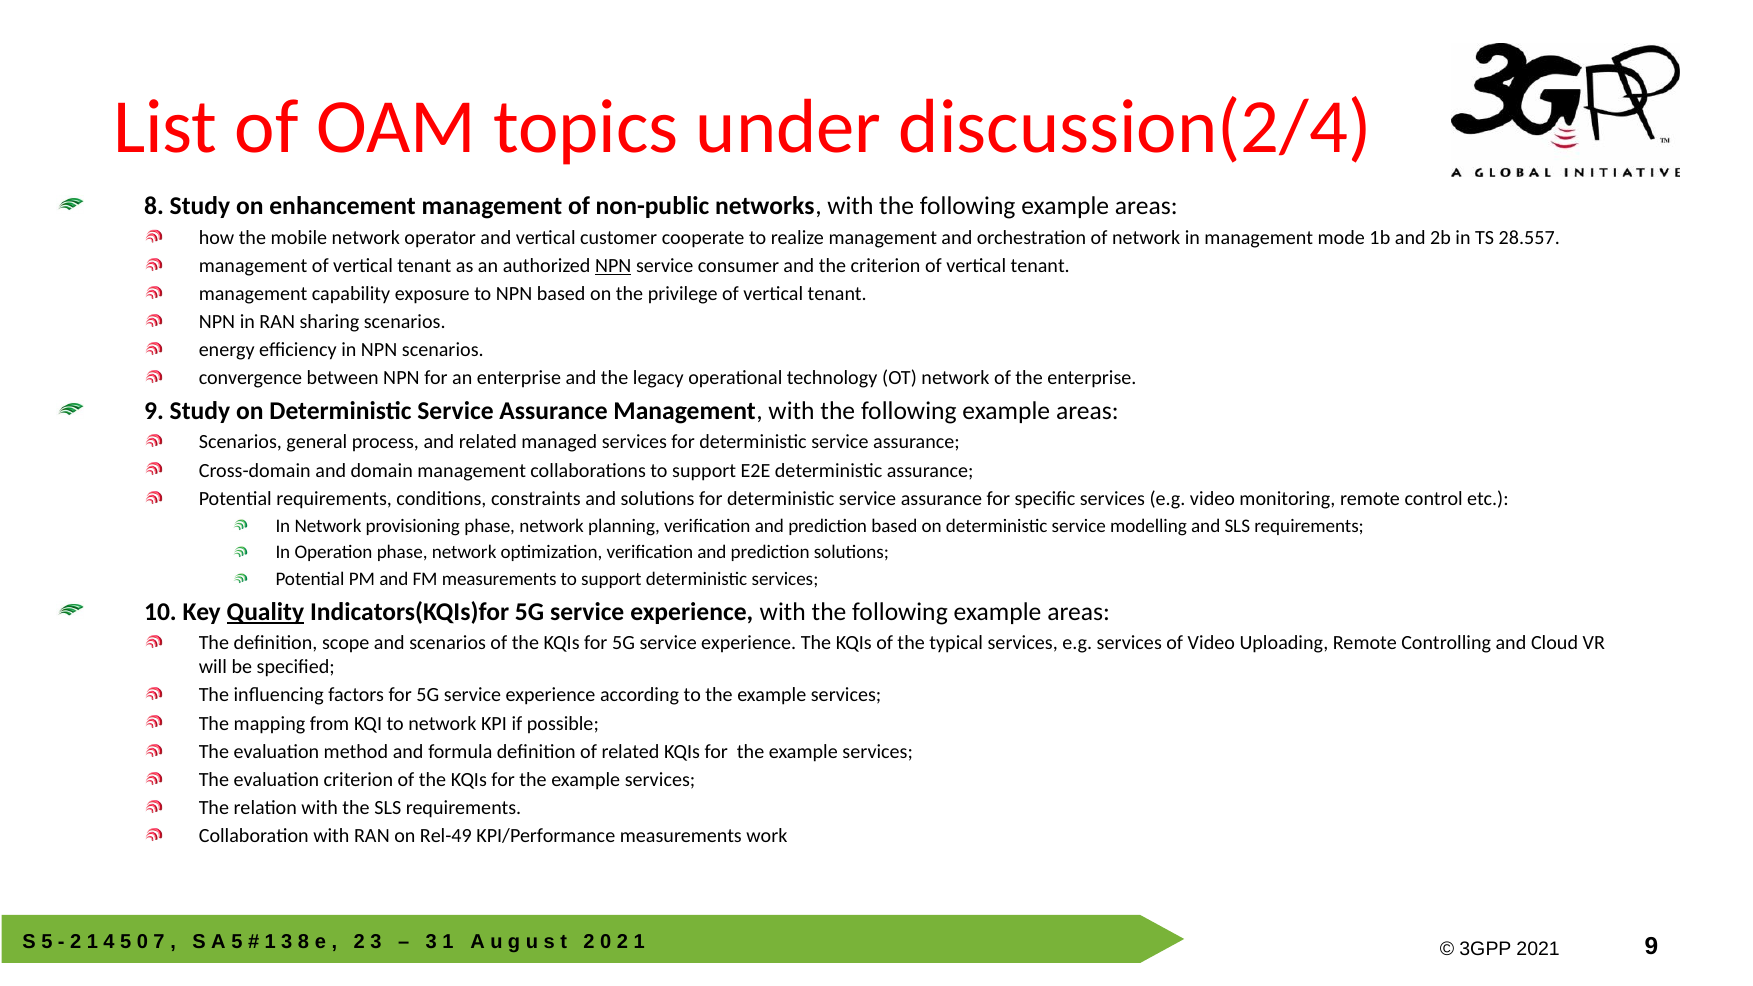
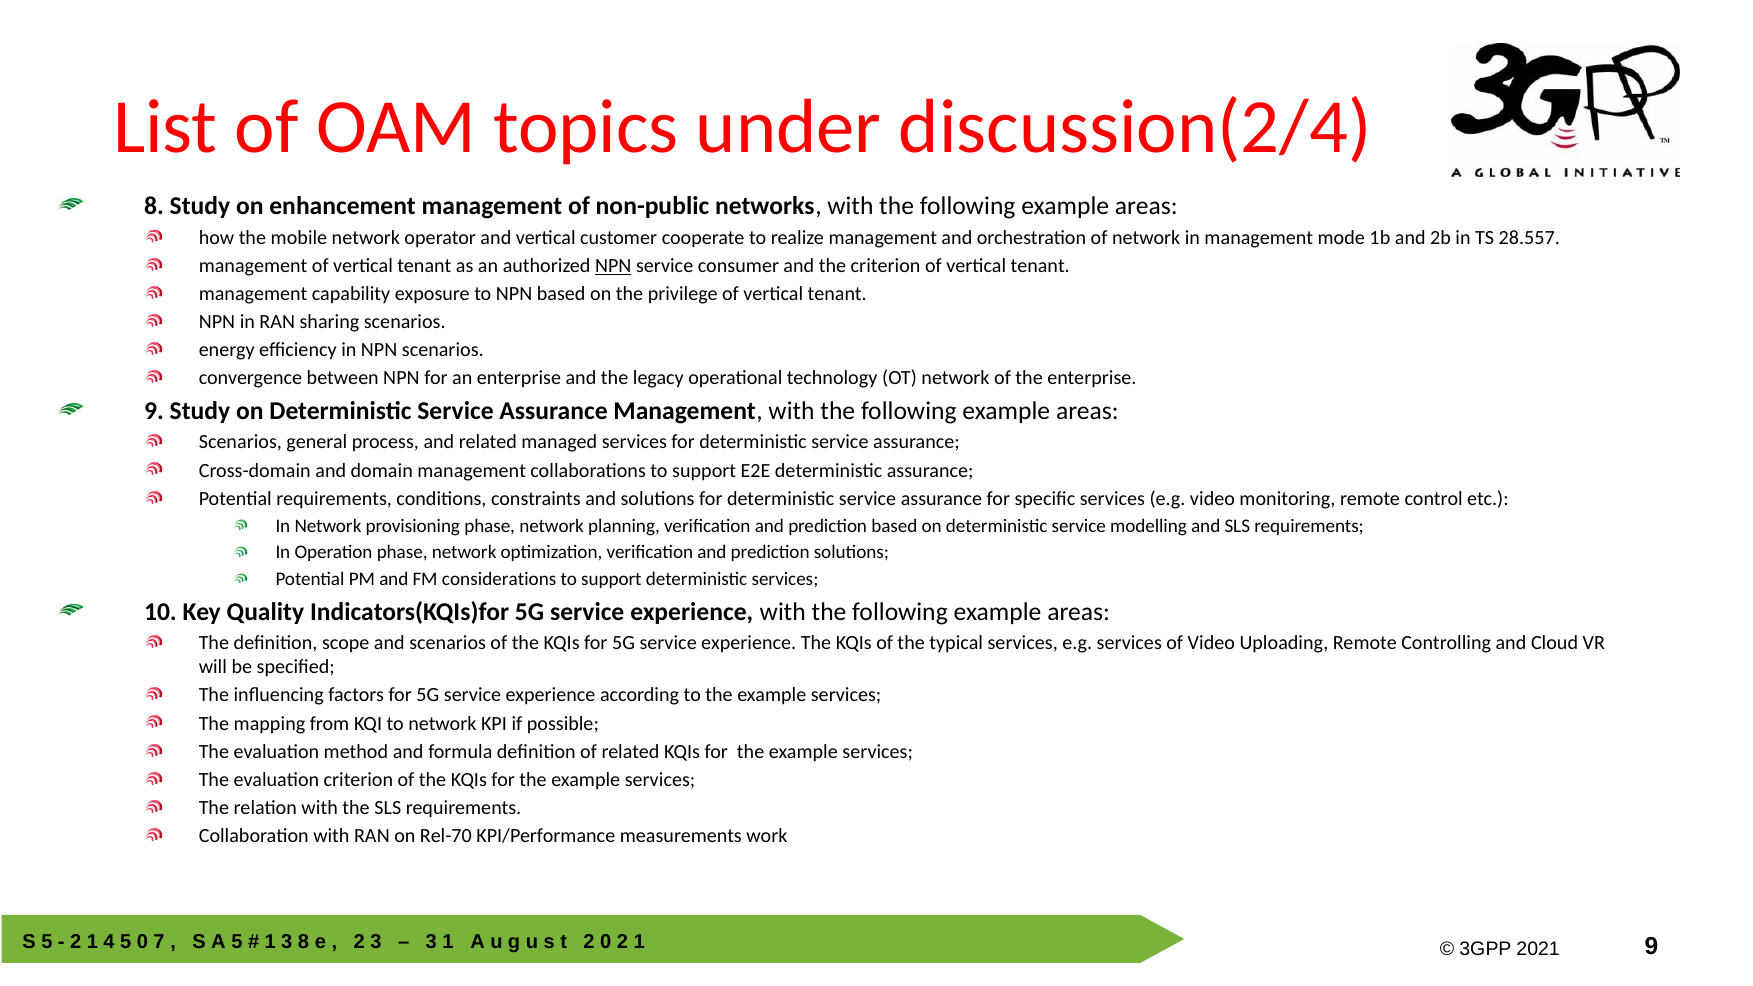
FM measurements: measurements -> considerations
Quality underline: present -> none
Rel-49: Rel-49 -> Rel-70
